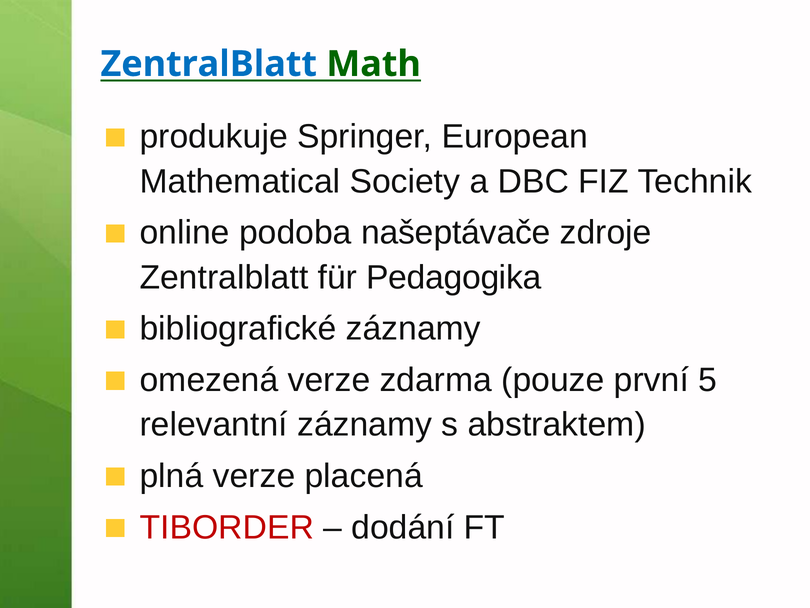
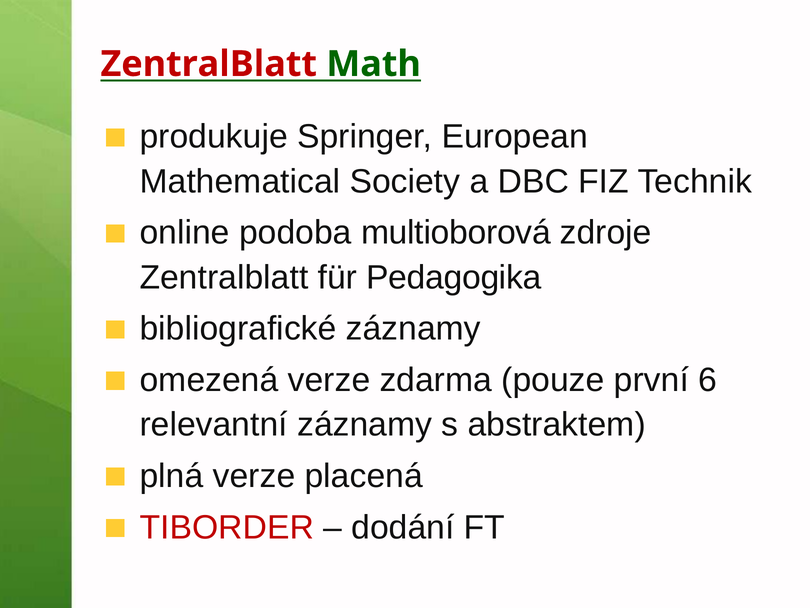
ZentralBlatt at (209, 64) colour: blue -> red
našeptávače: našeptávače -> multioborová
5: 5 -> 6
